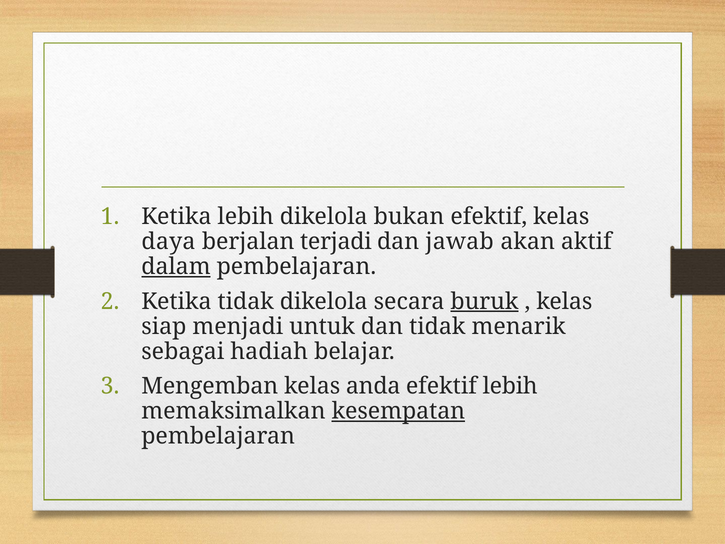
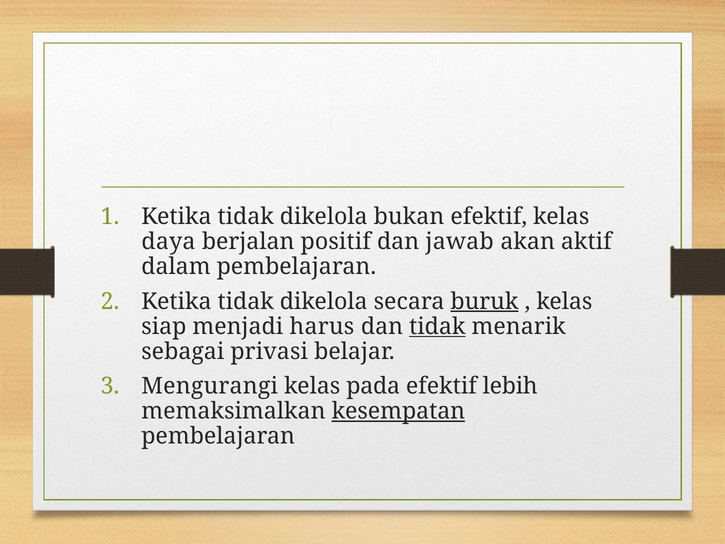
lebih at (246, 217): lebih -> tidak
terjadi: terjadi -> positif
dalam underline: present -> none
untuk: untuk -> harus
tidak at (437, 326) underline: none -> present
hadiah: hadiah -> privasi
Mengemban: Mengemban -> Mengurangi
anda: anda -> pada
